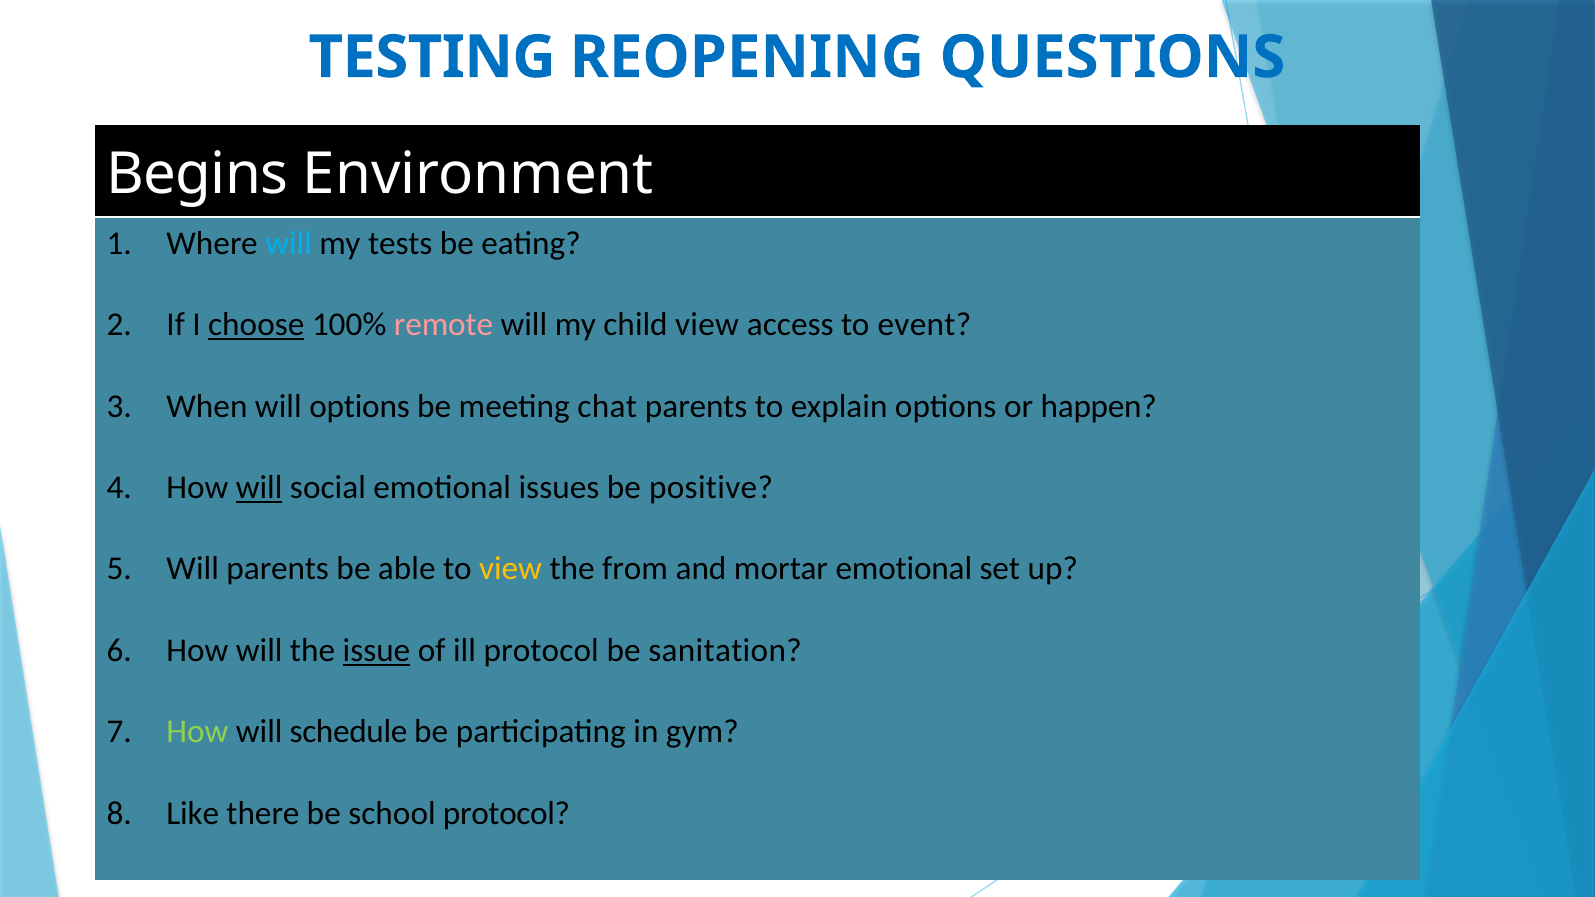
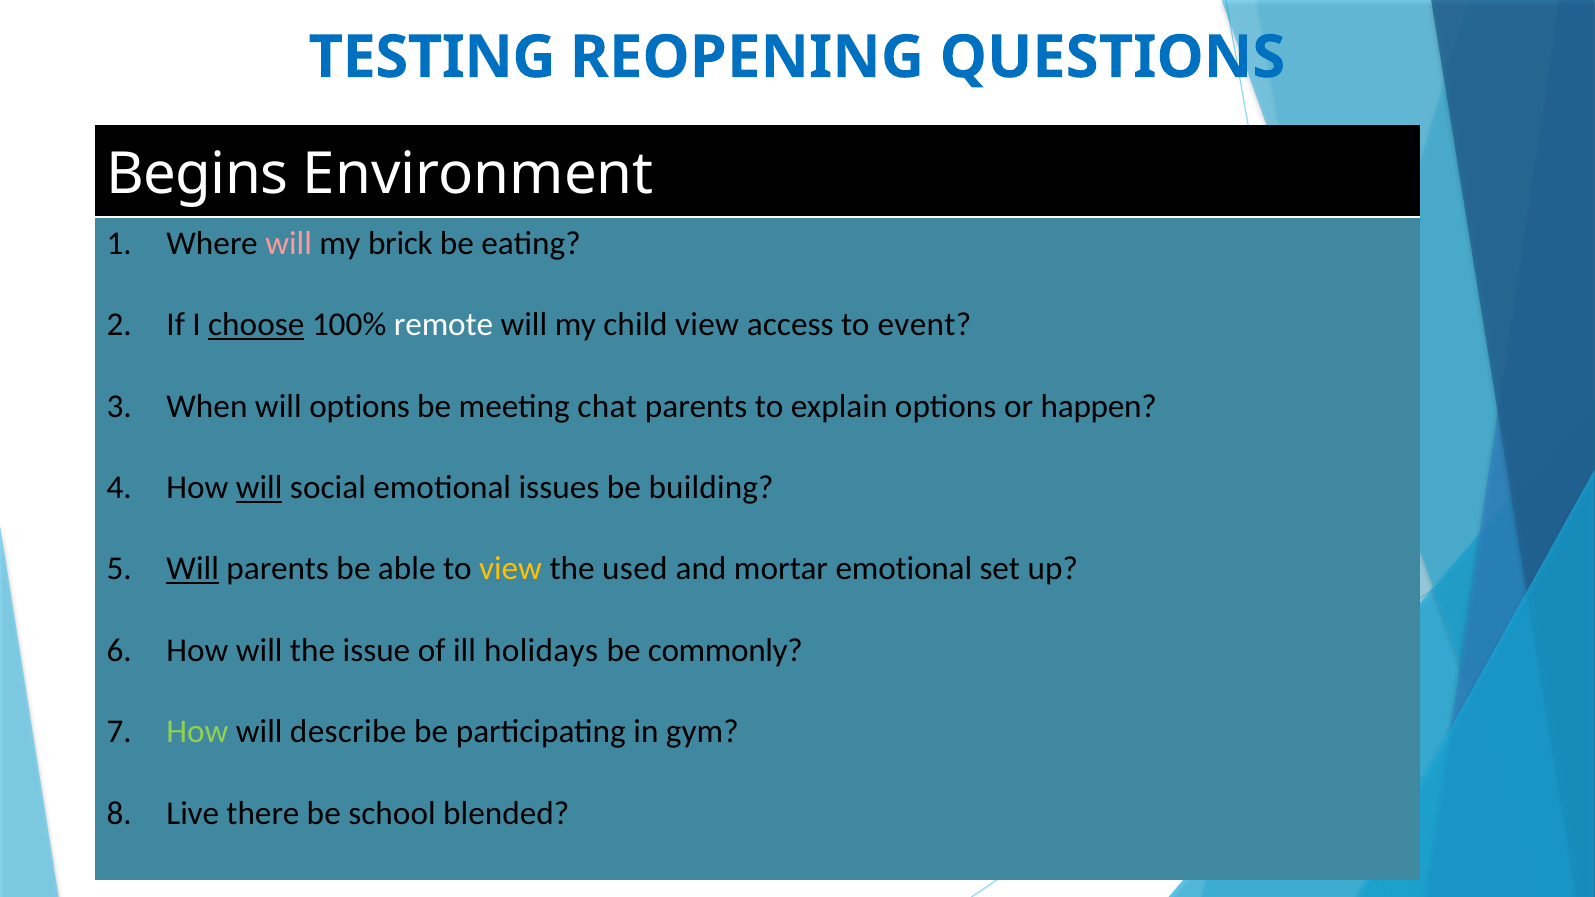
will at (289, 244) colour: light blue -> pink
tests: tests -> brick
remote colour: pink -> white
positive: positive -> building
Will at (193, 569) underline: none -> present
from: from -> used
issue underline: present -> none
ill protocol: protocol -> holidays
sanitation: sanitation -> commonly
schedule: schedule -> describe
Like: Like -> Live
school protocol: protocol -> blended
